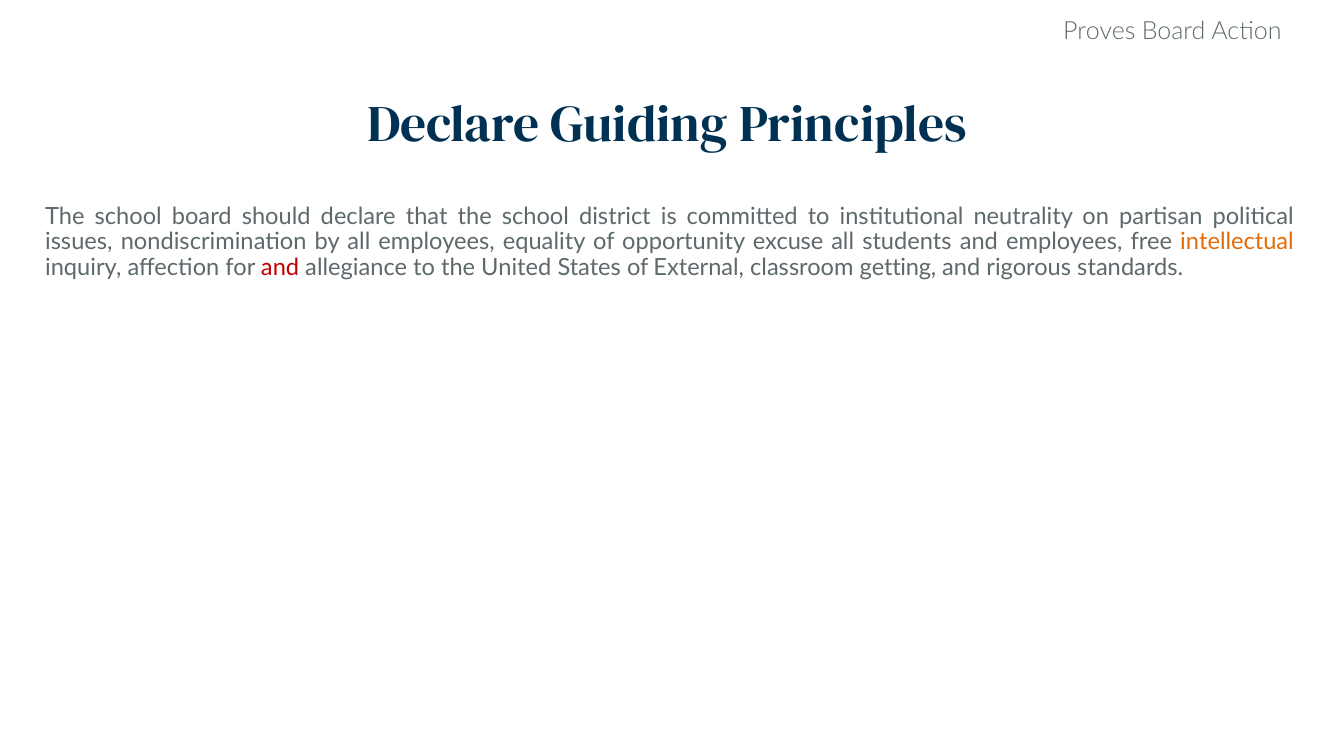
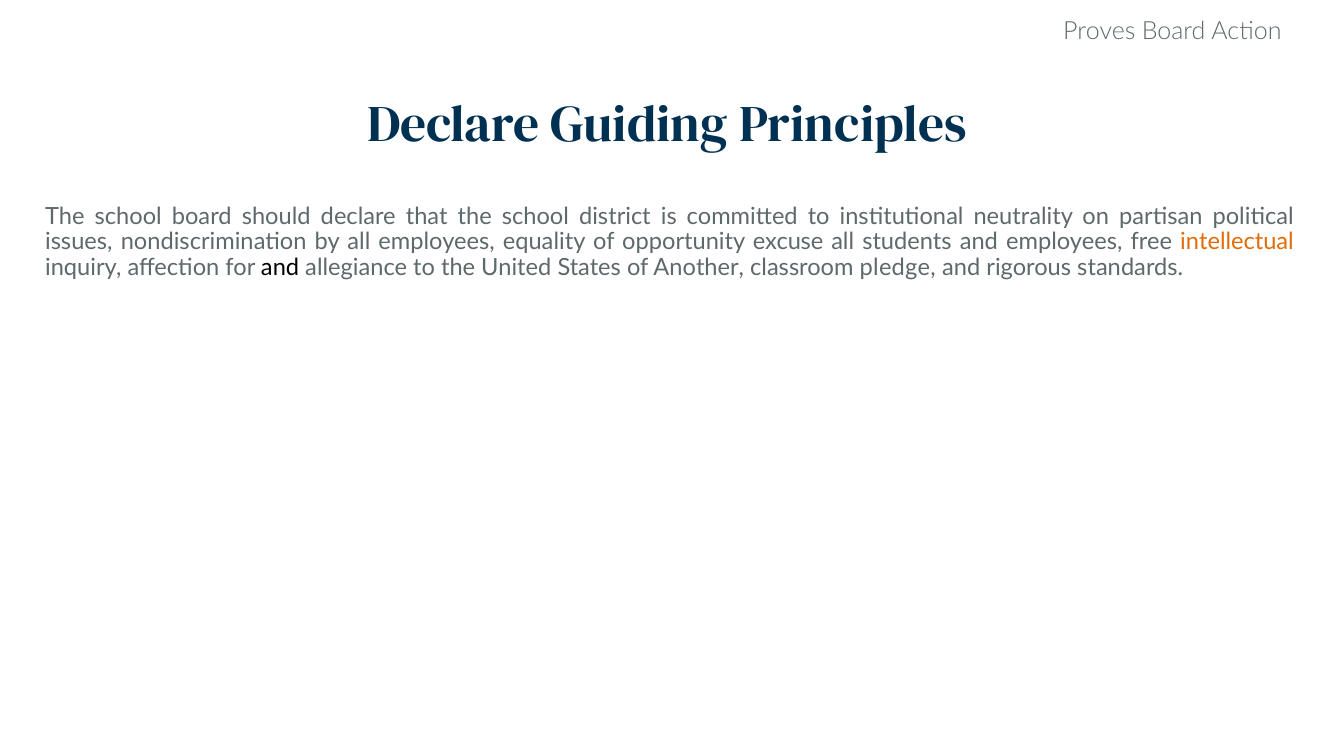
and at (280, 268) colour: red -> black
External: External -> Another
getting: getting -> pledge
